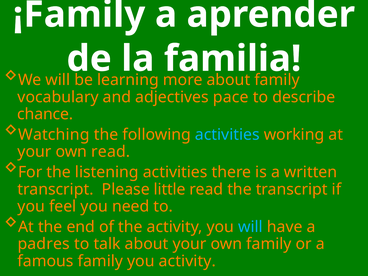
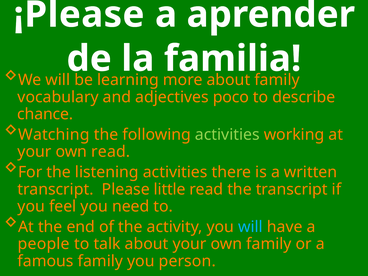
¡Family: ¡Family -> ¡Please
pace: pace -> poco
activities at (227, 135) colour: light blue -> light green
padres: padres -> people
you activity: activity -> person
